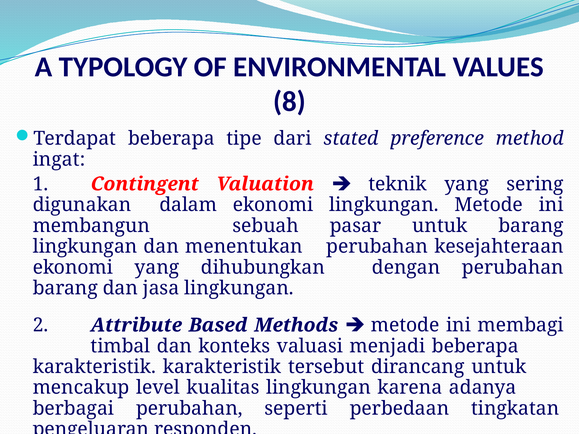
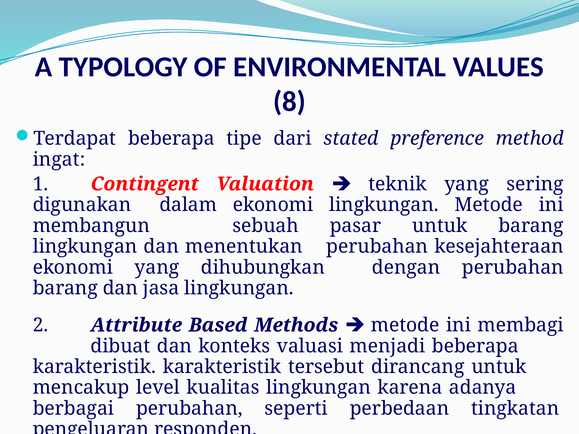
timbal: timbal -> dibuat
